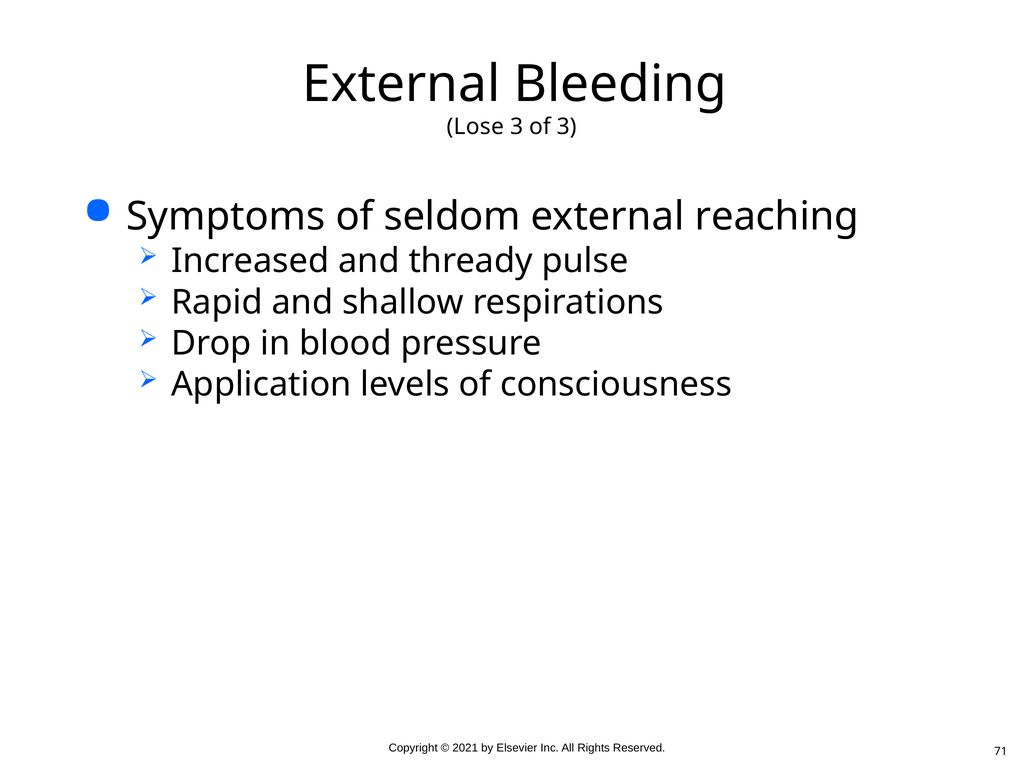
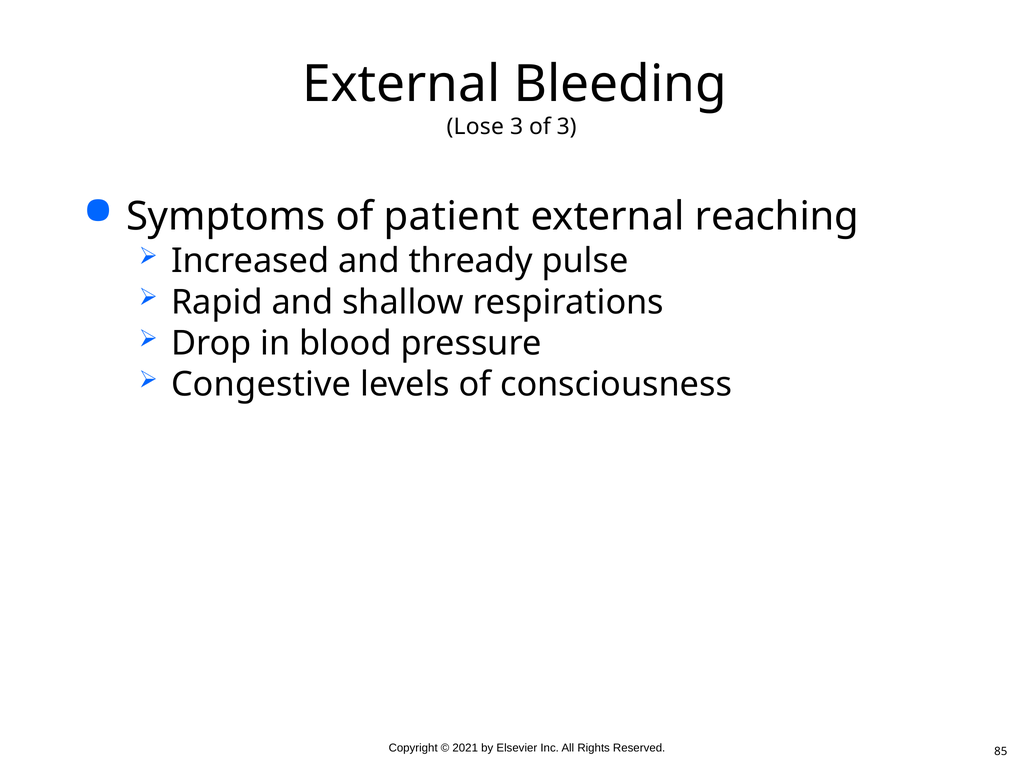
seldom: seldom -> patient
Application: Application -> Congestive
71: 71 -> 85
